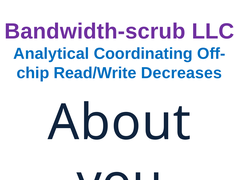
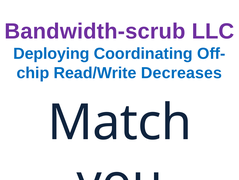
Analytical: Analytical -> Deploying
About: About -> Match
